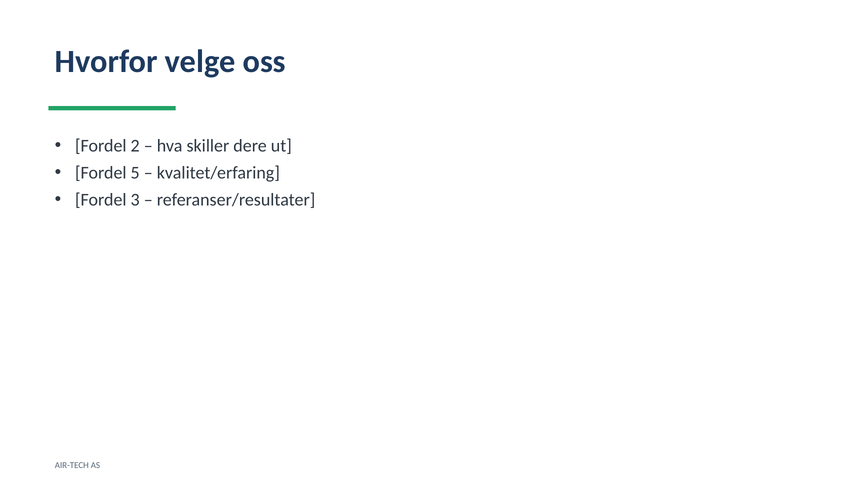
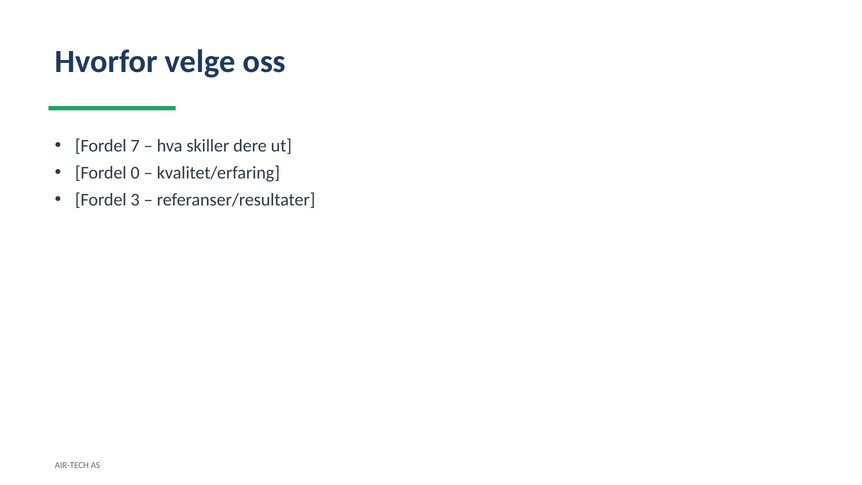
2: 2 -> 7
5: 5 -> 0
